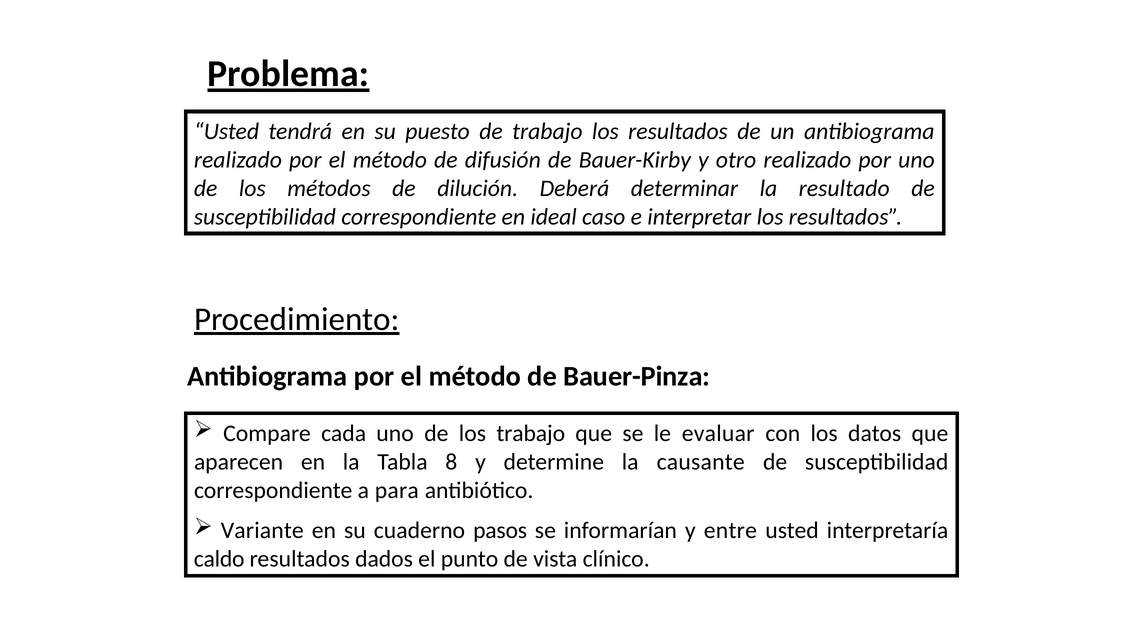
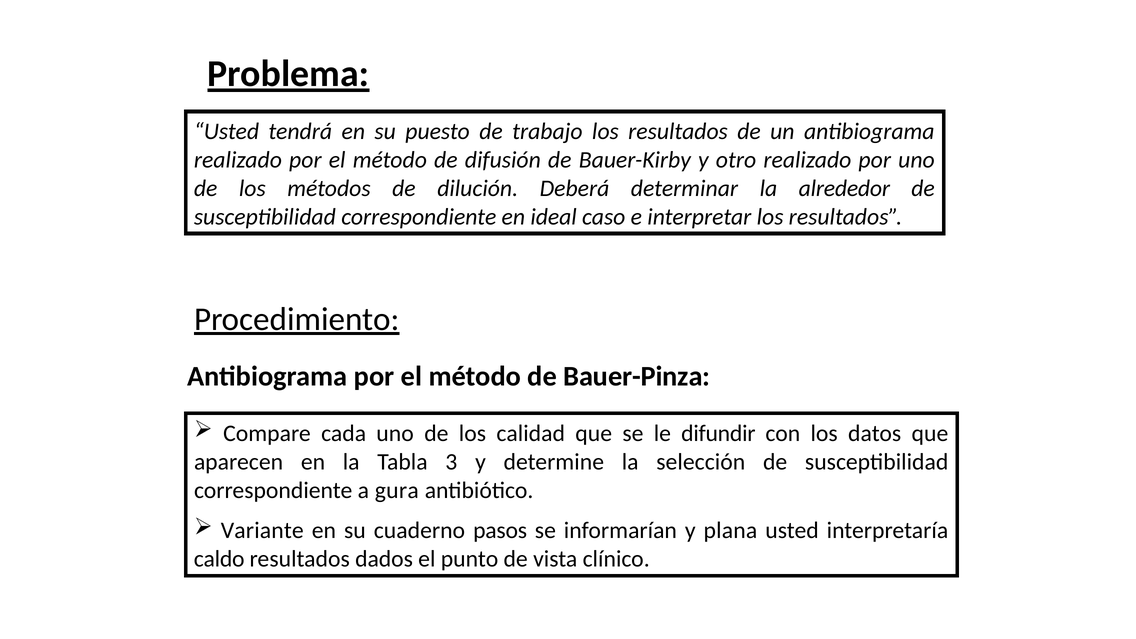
resultado: resultado -> alrededor
los trabajo: trabajo -> calidad
evaluar: evaluar -> difundir
8: 8 -> 3
causante: causante -> selección
para: para -> gura
entre: entre -> plana
